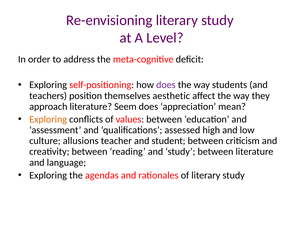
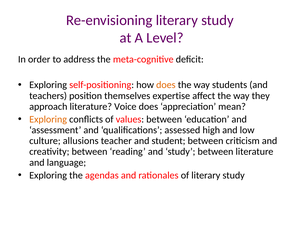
does at (166, 85) colour: purple -> orange
aesthetic: aesthetic -> expertise
Seem: Seem -> Voice
